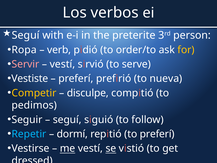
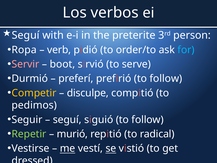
for colour: yellow -> light blue
vestí at (62, 64): vestí -> boot
Vestiste: Vestiste -> Durmió
prefirió to nueva: nueva -> follow
Repetir colour: light blue -> light green
dormí: dormí -> murió
to preferí: preferí -> radical
